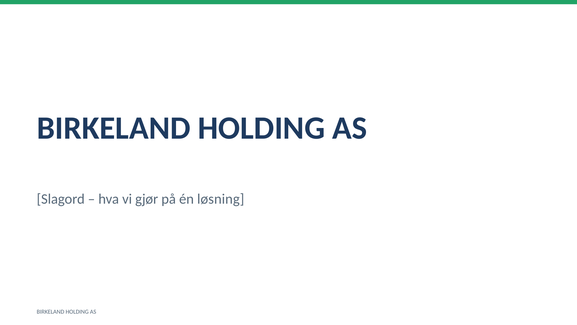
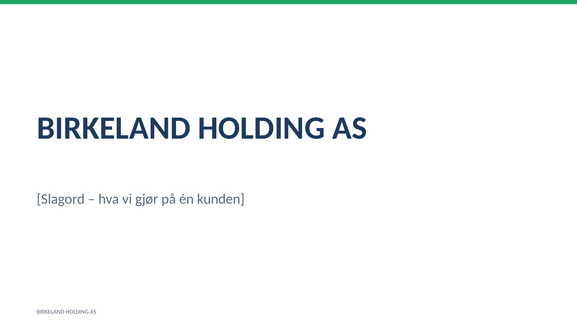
løsning: løsning -> kunden
